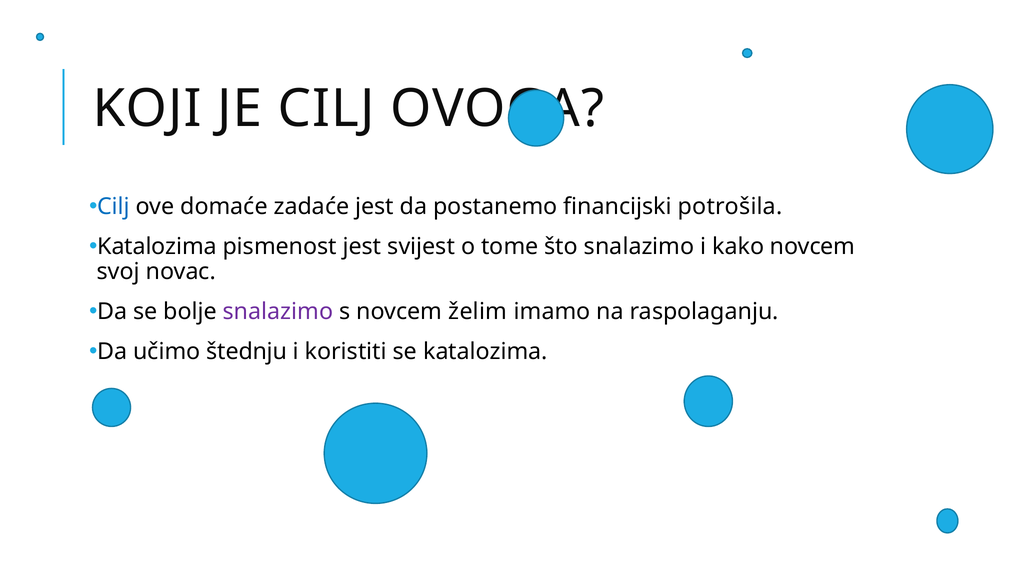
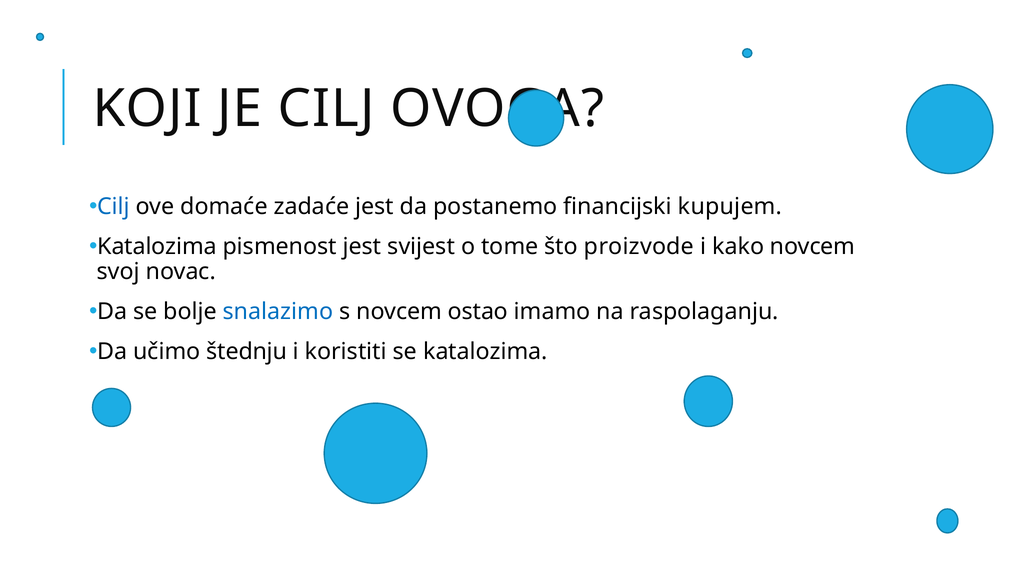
potrošila: potrošila -> kupujem
što snalazimo: snalazimo -> proizvode
snalazimo at (278, 312) colour: purple -> blue
želim: želim -> ostao
